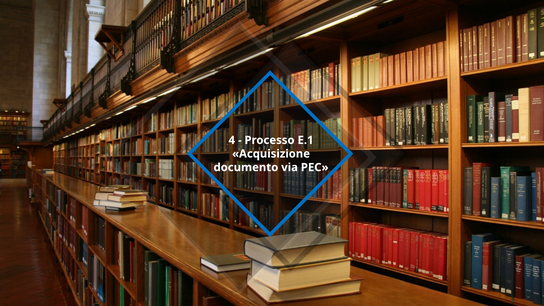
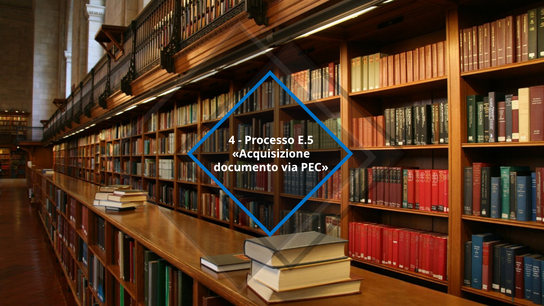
E.1: E.1 -> E.5
